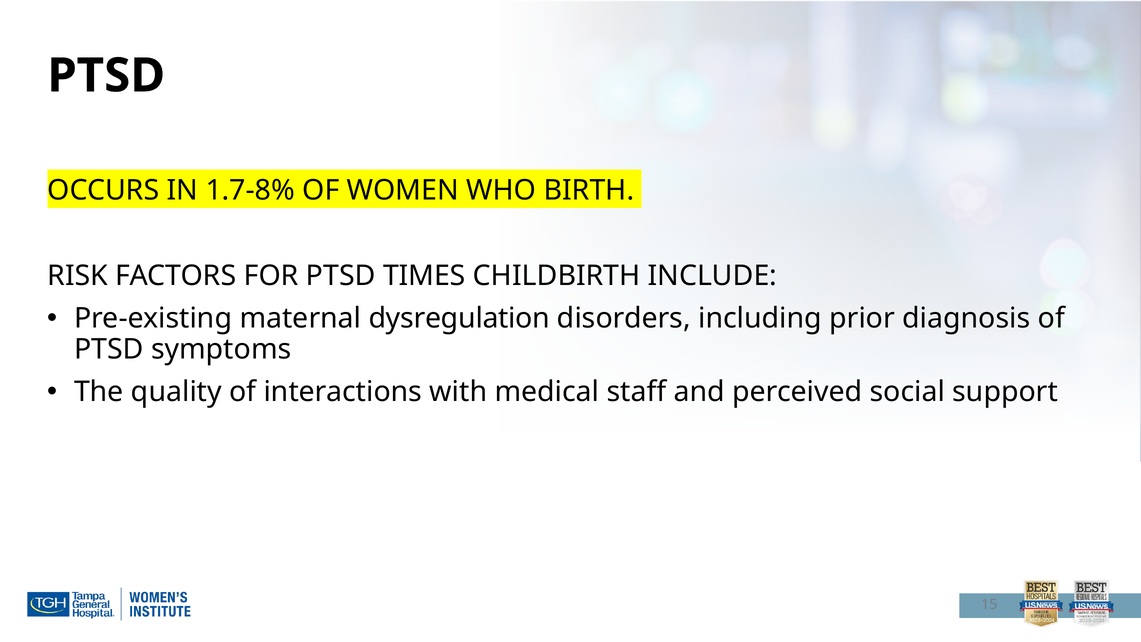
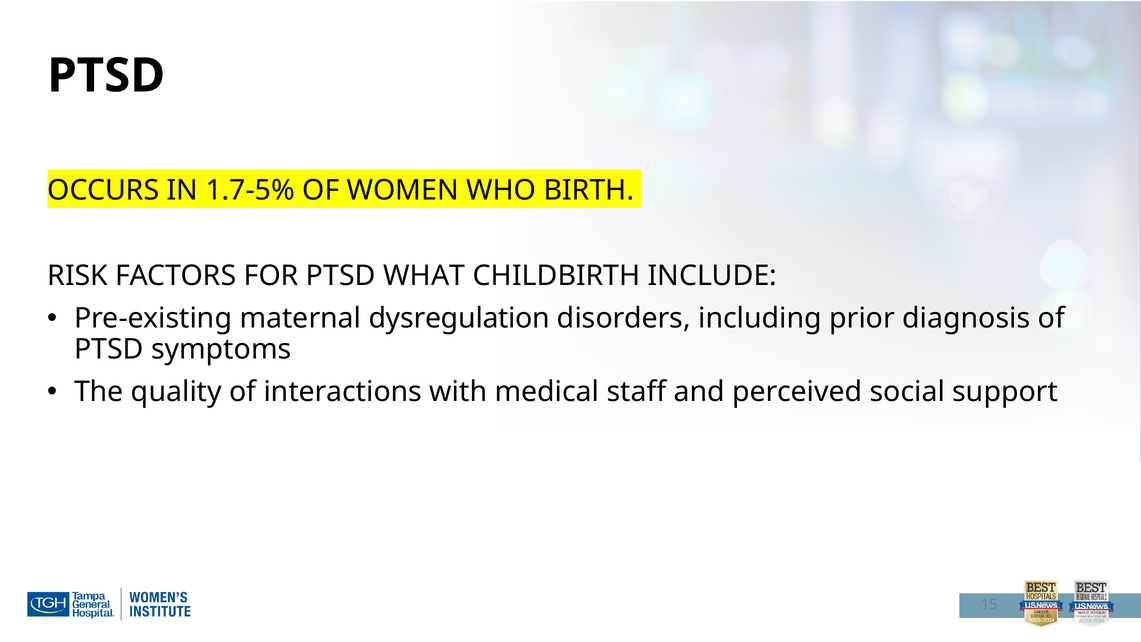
1.7-8%: 1.7-8% -> 1.7-5%
TIMES: TIMES -> WHAT
